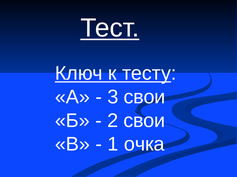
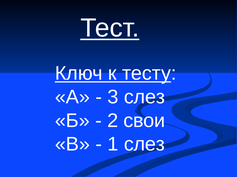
3 свои: свои -> слез
1 очка: очка -> слез
